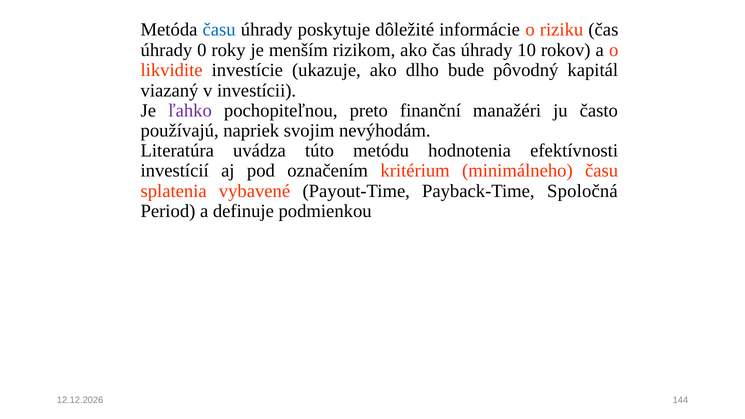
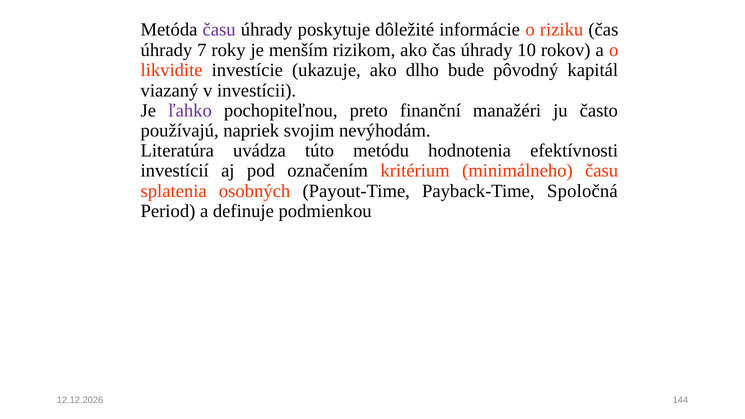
času at (219, 29) colour: blue -> purple
0: 0 -> 7
vybavené: vybavené -> osobných
